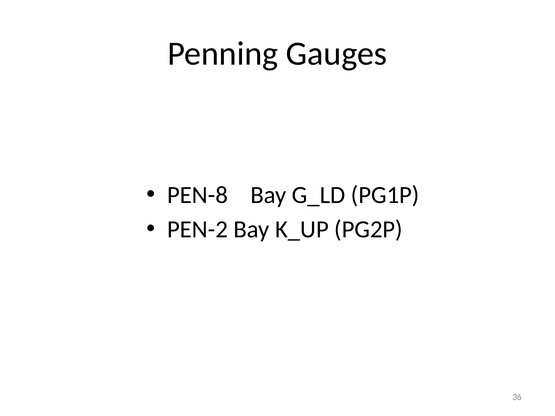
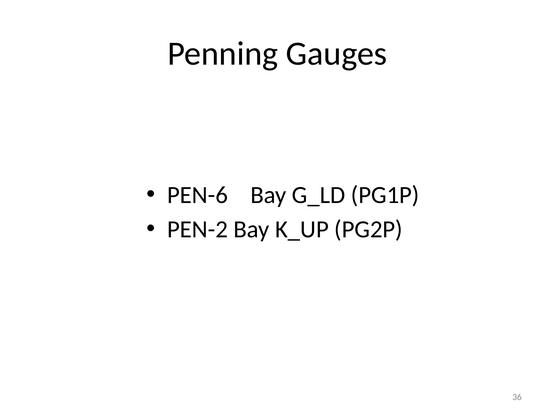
PEN-8: PEN-8 -> PEN-6
